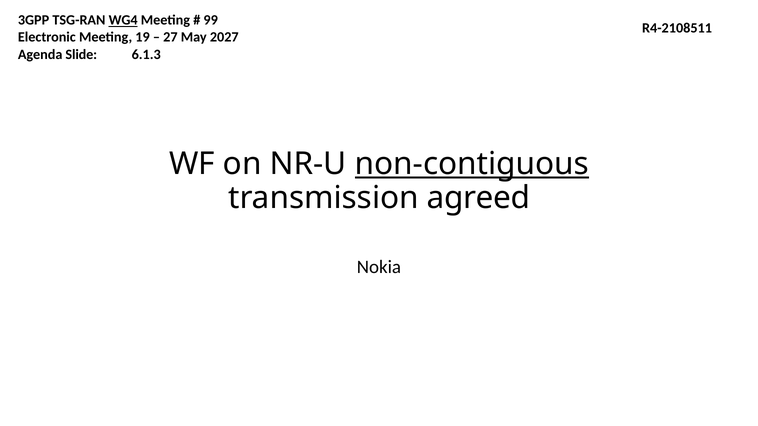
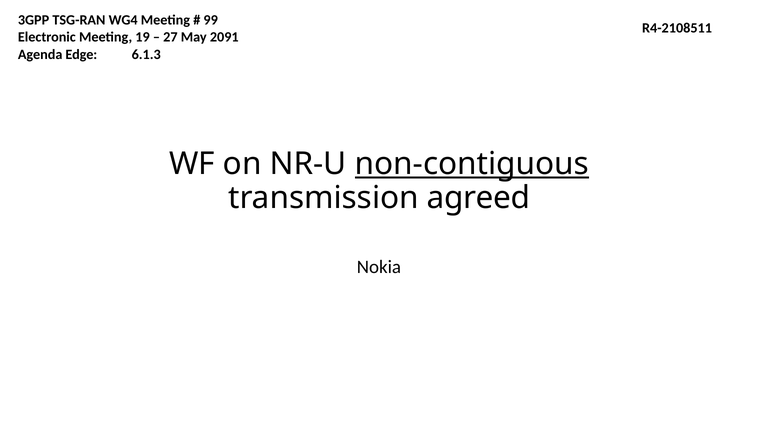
WG4 underline: present -> none
2027: 2027 -> 2091
Slide: Slide -> Edge
